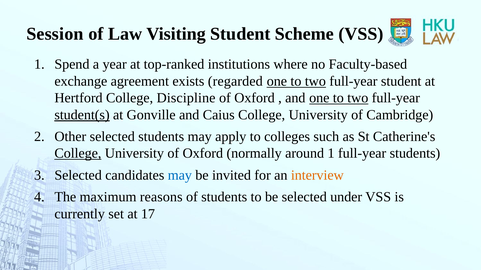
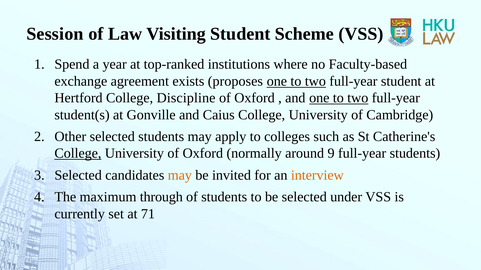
regarded: regarded -> proposes
student(s underline: present -> none
around 1: 1 -> 9
may at (180, 176) colour: blue -> orange
reasons: reasons -> through
17: 17 -> 71
